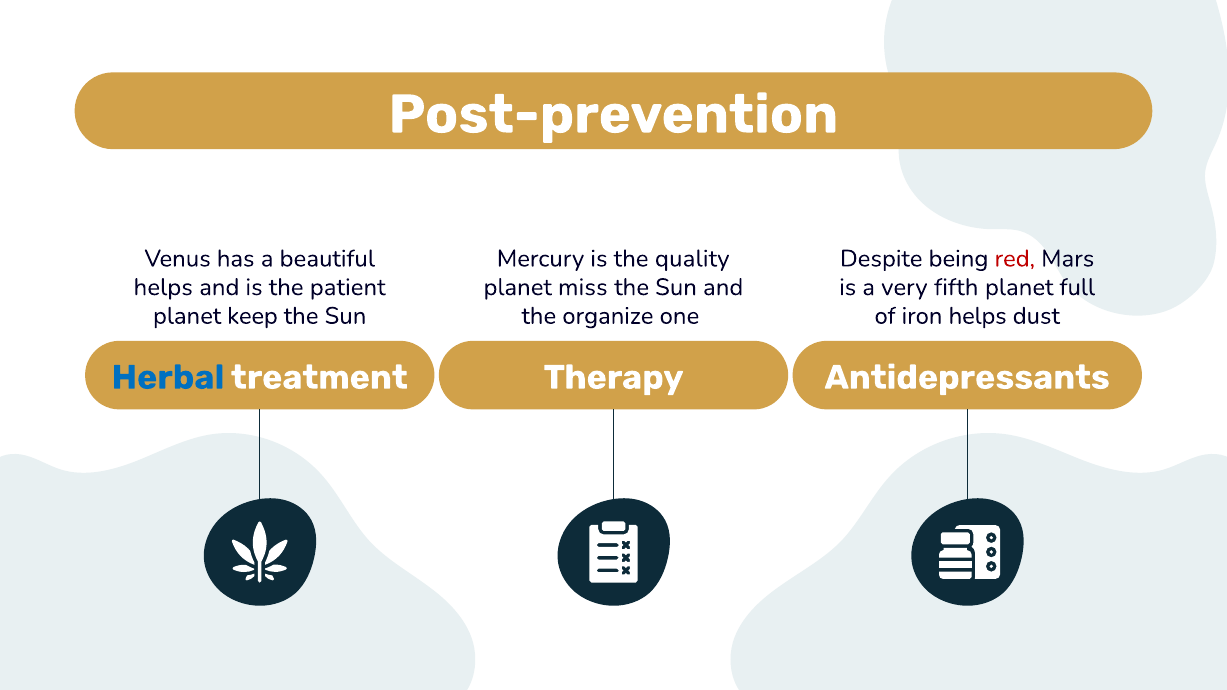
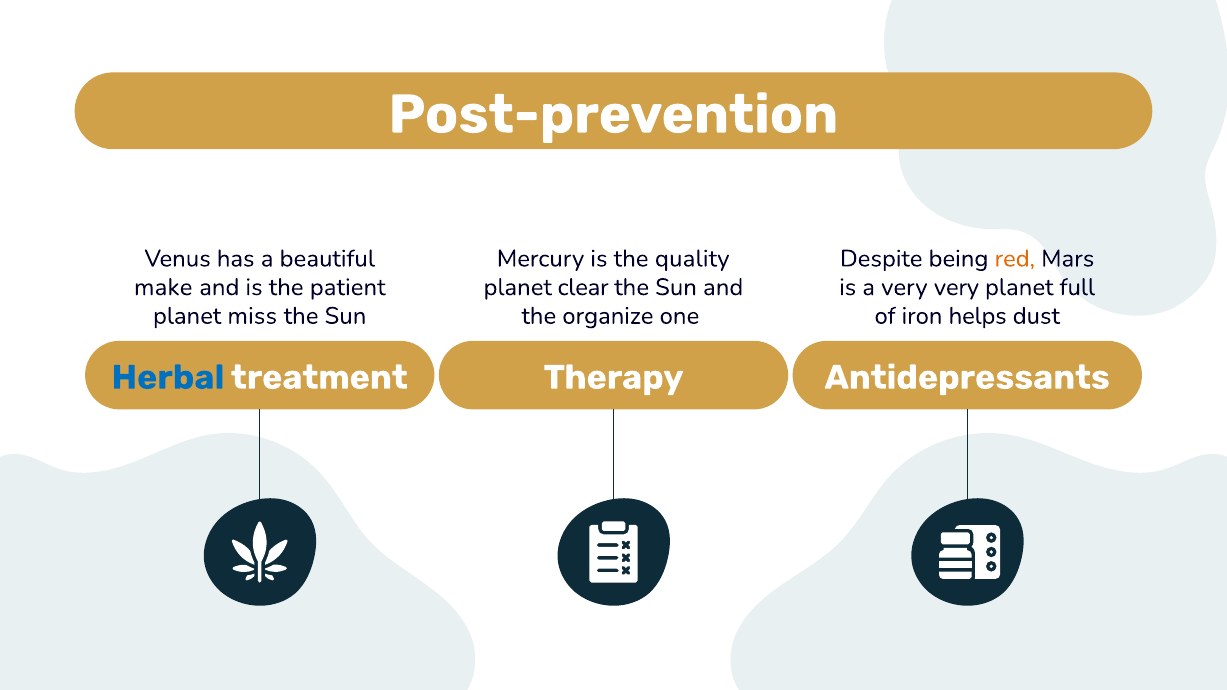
red colour: red -> orange
helps at (163, 287): helps -> make
miss: miss -> clear
very fifth: fifth -> very
keep: keep -> miss
